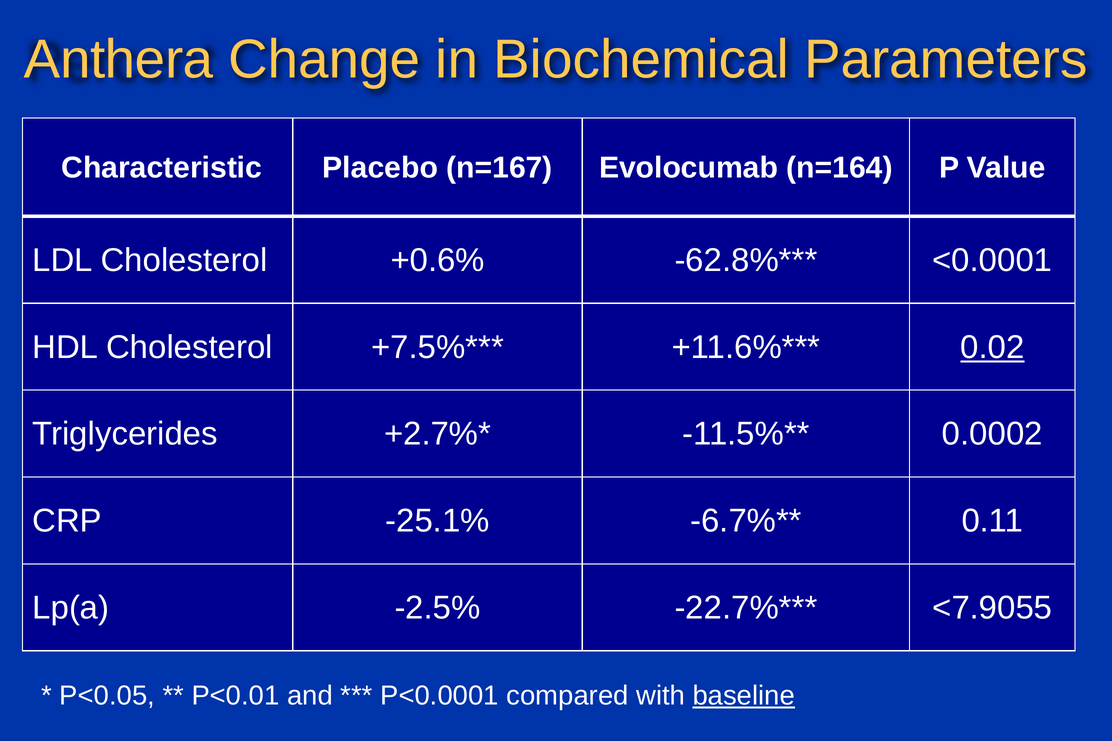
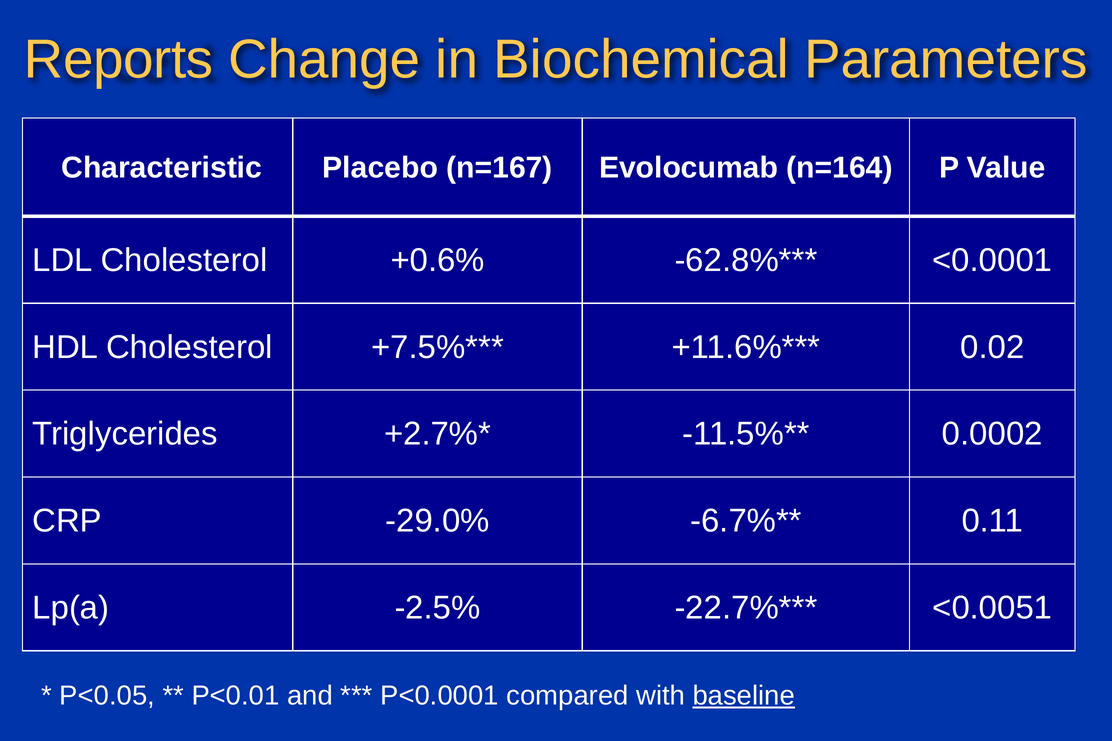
Anthera: Anthera -> Reports
0.02 underline: present -> none
-25.1%: -25.1% -> -29.0%
<7.9055: <7.9055 -> <0.0051
